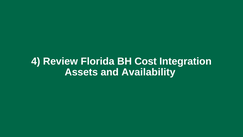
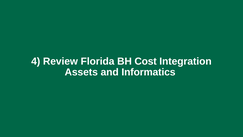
Availability: Availability -> Informatics
